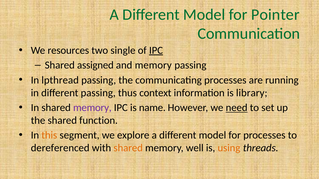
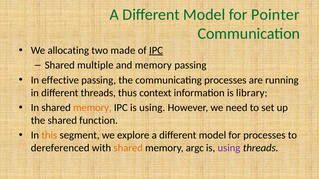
resources: resources -> allocating
single: single -> made
assigned: assigned -> multiple
lpthread: lpthread -> effective
different passing: passing -> threads
memory at (92, 108) colour: purple -> orange
IPC is name: name -> using
need underline: present -> none
well: well -> argc
using at (229, 148) colour: orange -> purple
